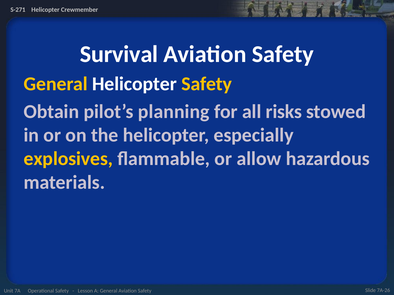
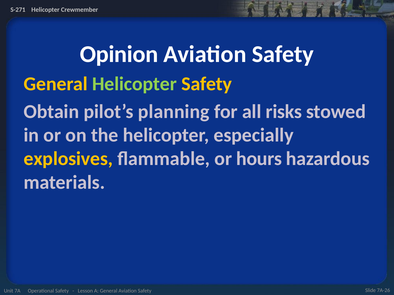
Survival: Survival -> Opinion
Helicopter at (134, 84) colour: white -> light green
allow: allow -> hours
